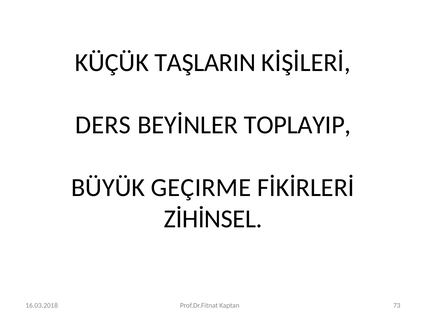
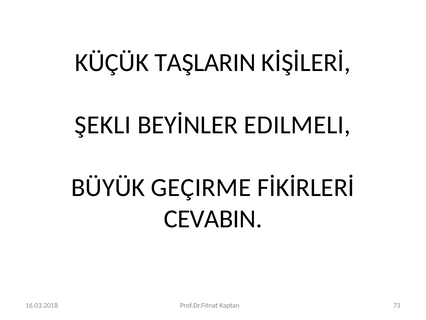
DERS: DERS -> ŞEKLI
TOPLAYIP: TOPLAYIP -> EDILMELI
ZİHİNSEL: ZİHİNSEL -> CEVABIN
